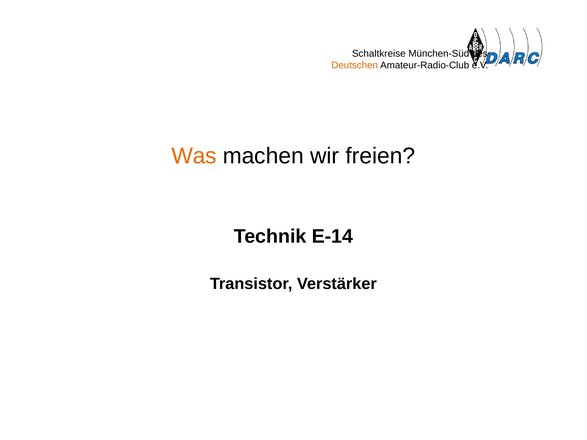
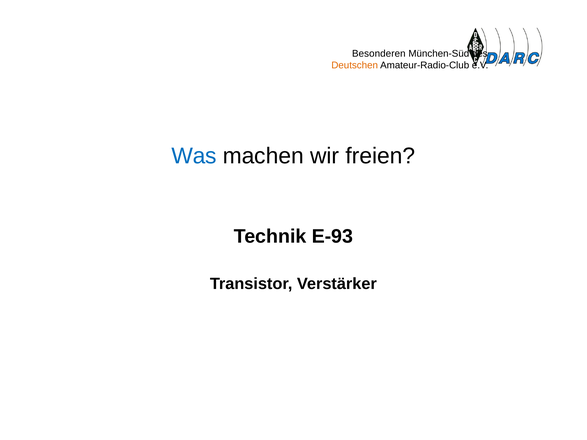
Schaltkreise: Schaltkreise -> Besonderen
Was colour: orange -> blue
E-14: E-14 -> E-93
